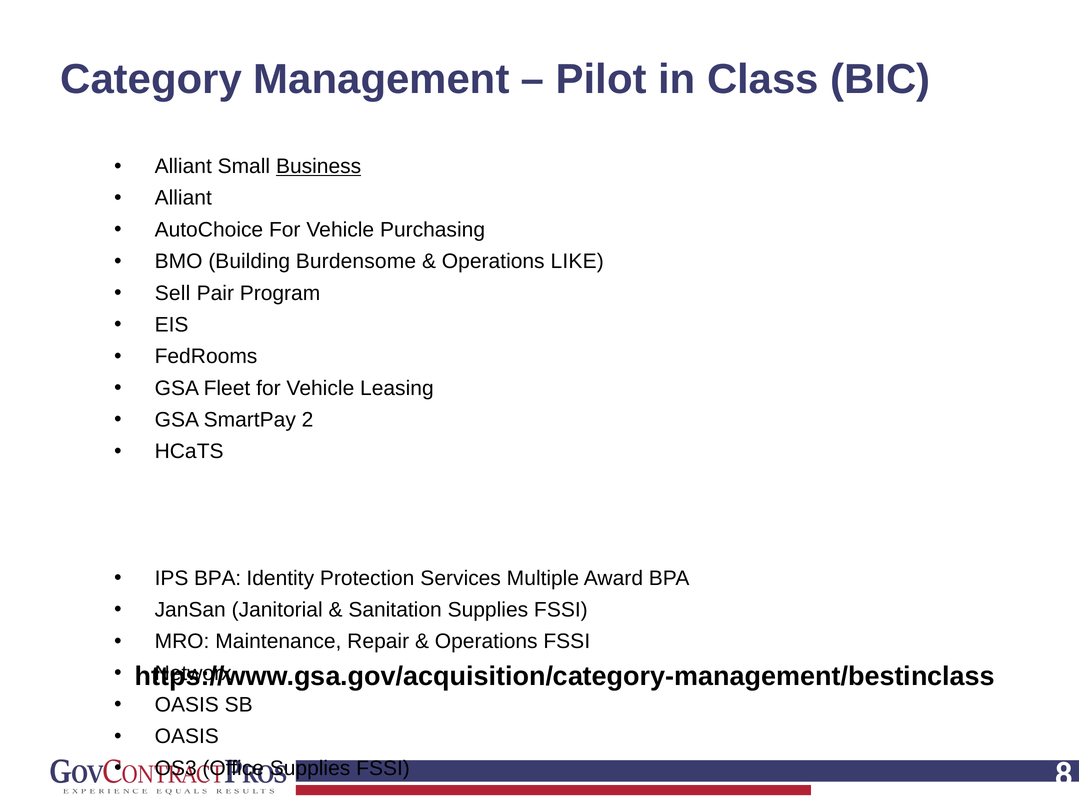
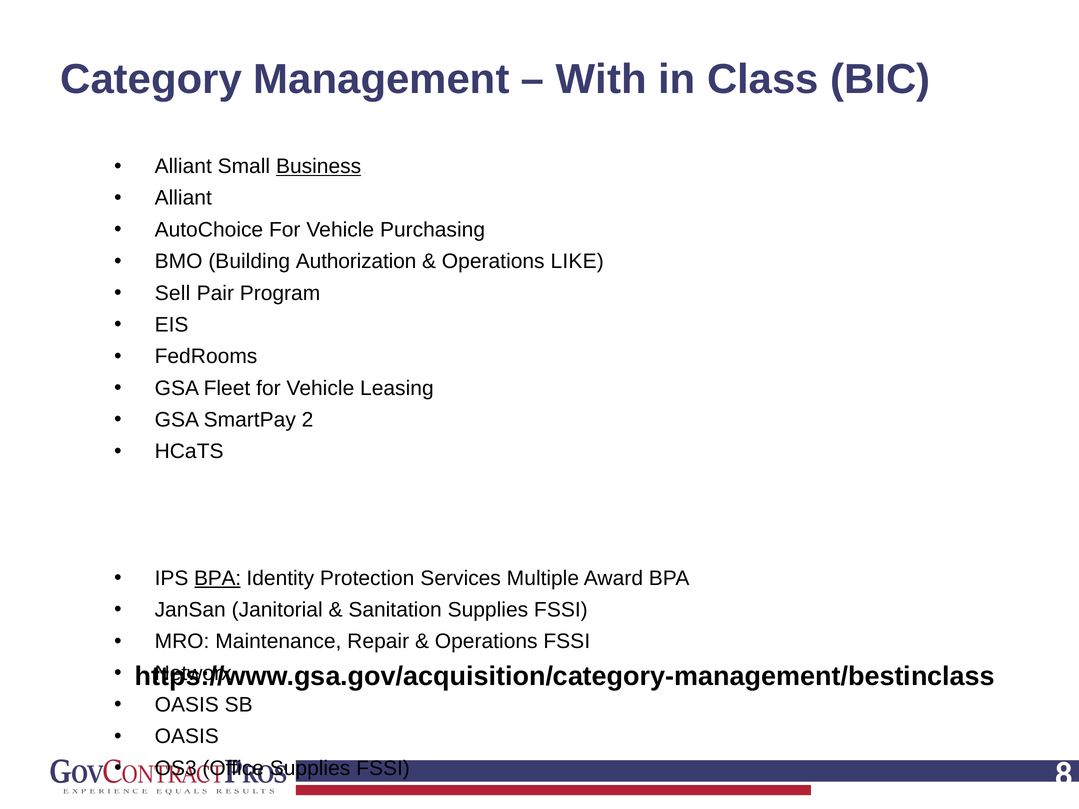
Pilot: Pilot -> With
Burdensome: Burdensome -> Authorization
BPA at (218, 578) underline: none -> present
